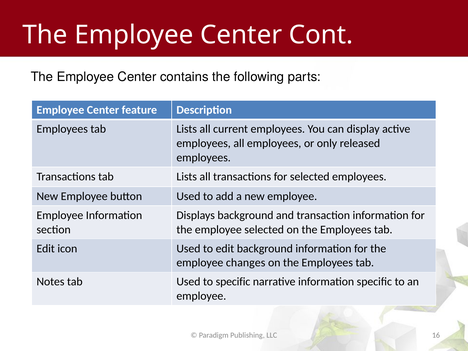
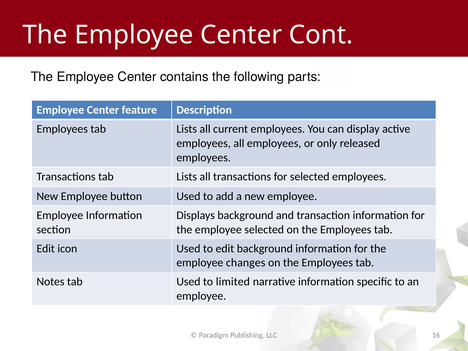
to specific: specific -> limited
